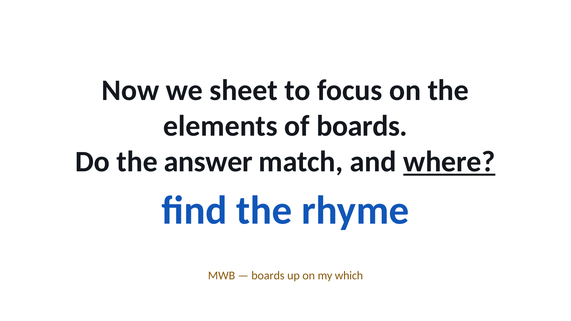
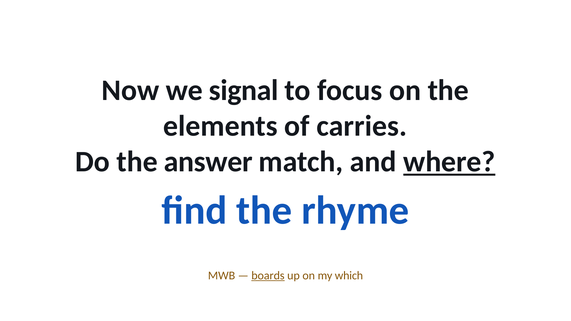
sheet: sheet -> signal
of boards: boards -> carries
boards at (268, 276) underline: none -> present
